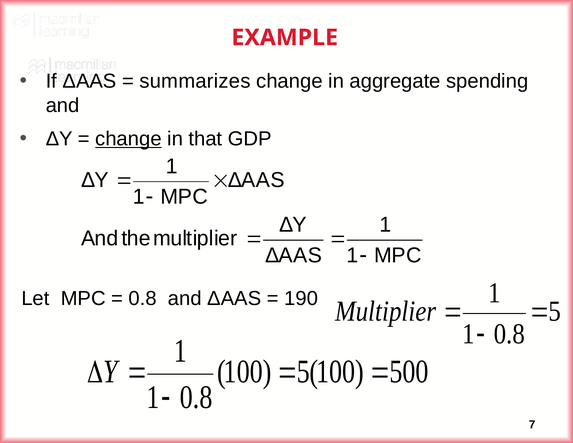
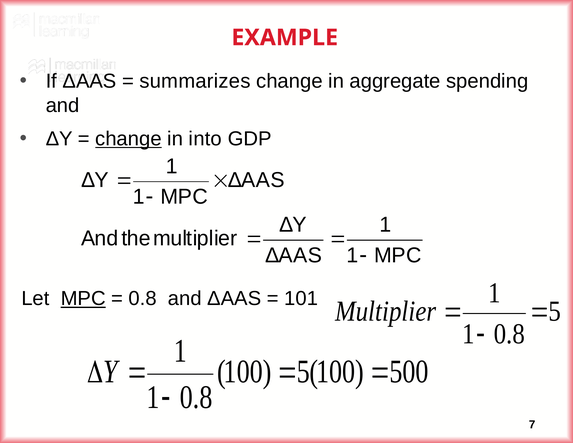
that: that -> into
MPC at (83, 298) underline: none -> present
190: 190 -> 101
